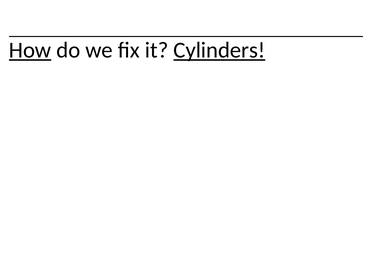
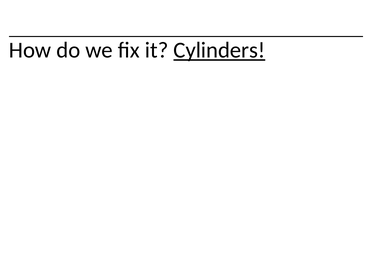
How underline: present -> none
